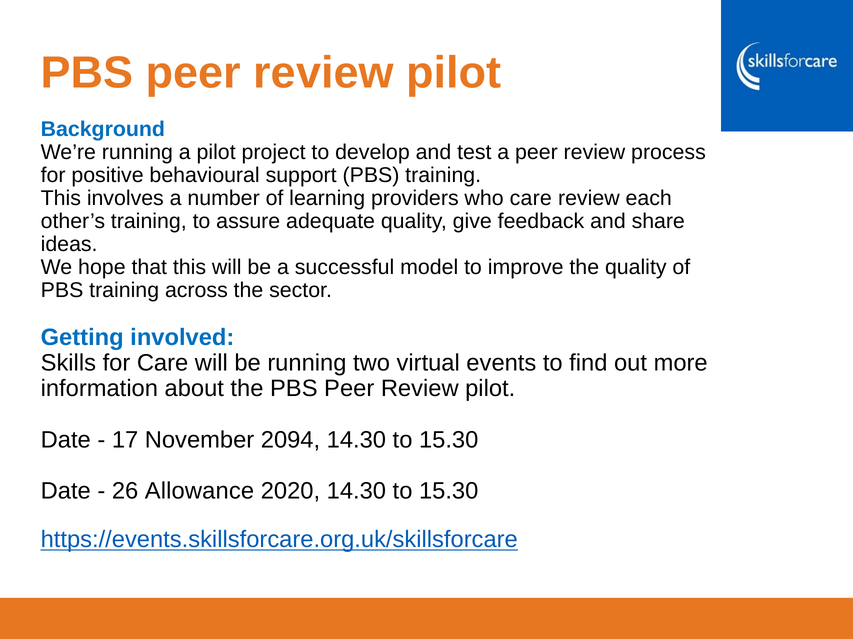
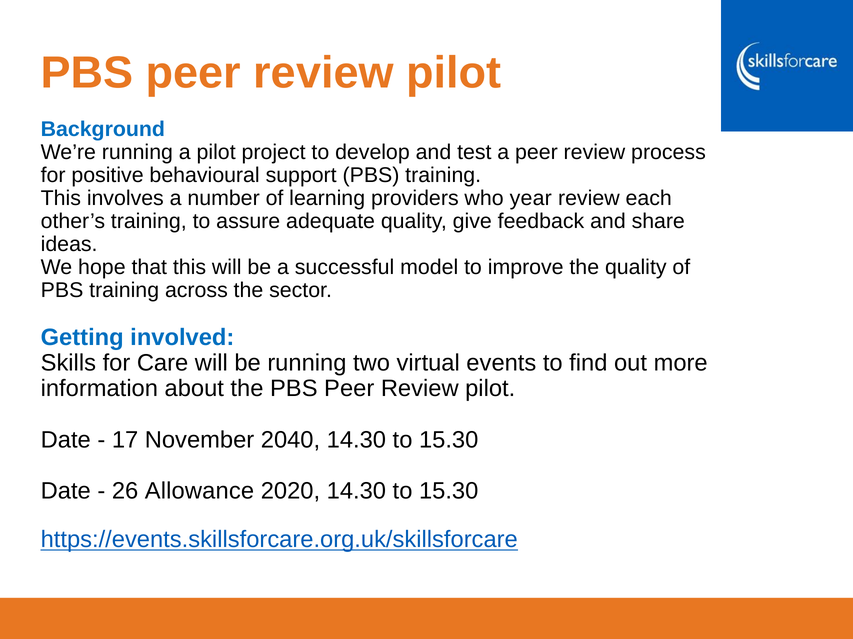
who care: care -> year
2094: 2094 -> 2040
